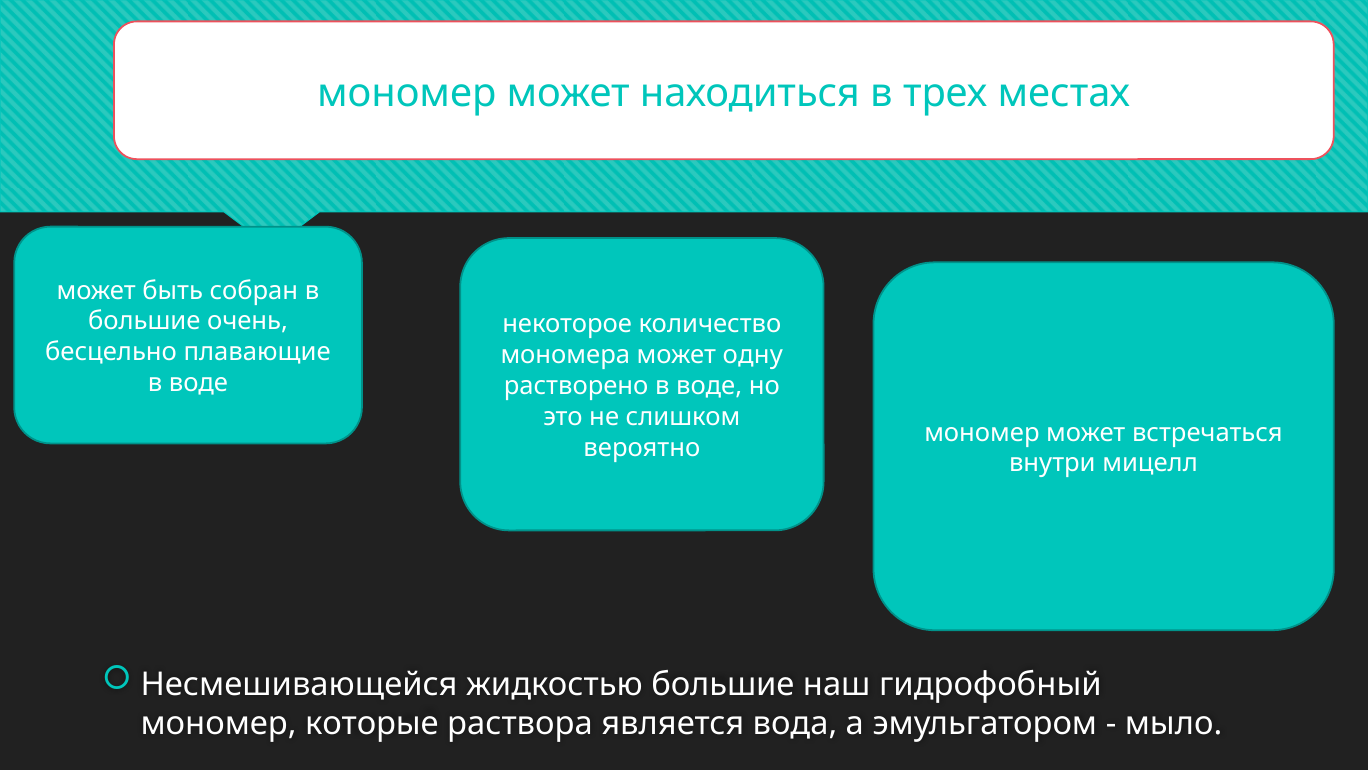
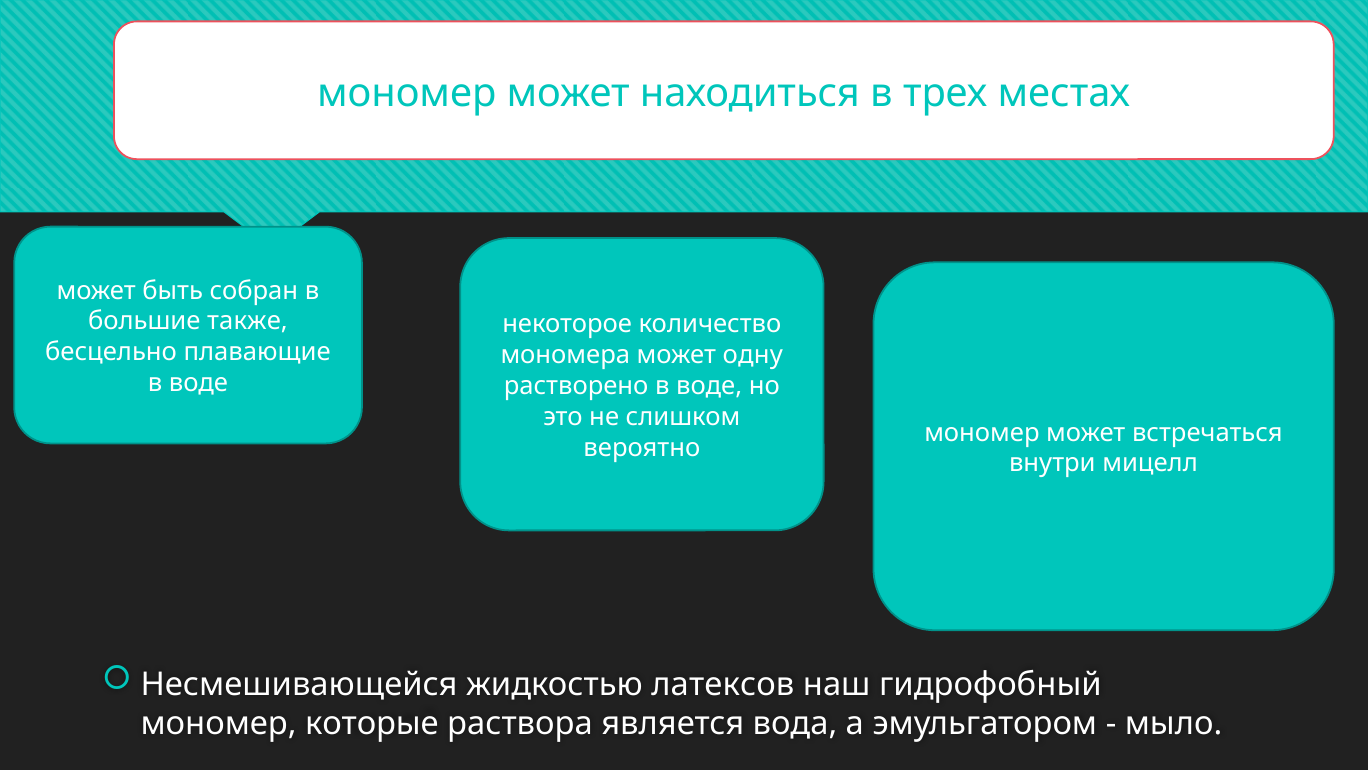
очень: очень -> также
жидкостью большие: большие -> латексов
